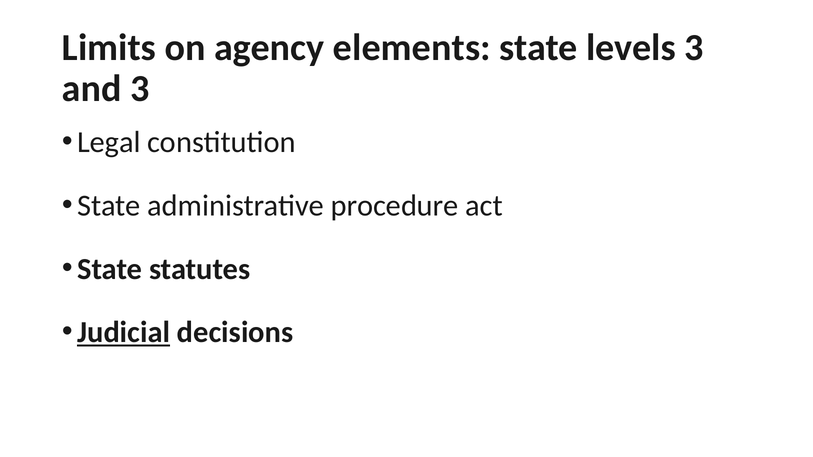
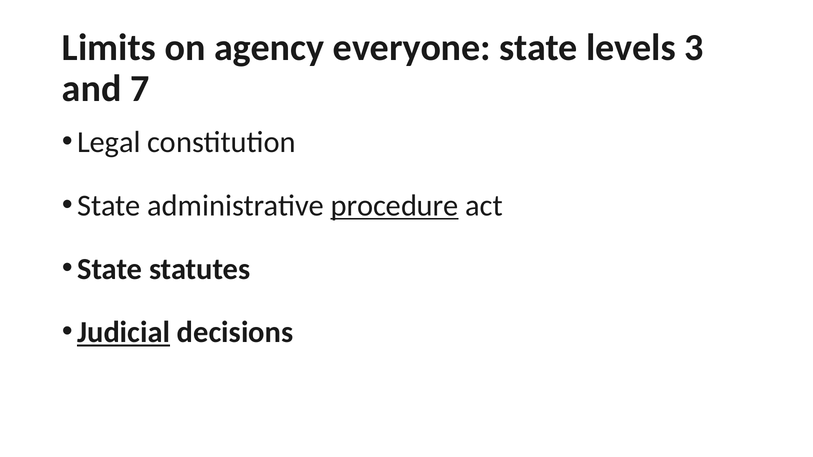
elements: elements -> everyone
and 3: 3 -> 7
procedure underline: none -> present
